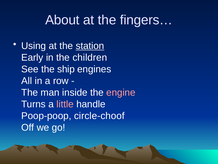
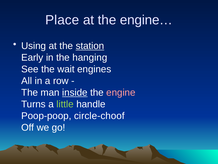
About: About -> Place
fingers…: fingers… -> engine…
children: children -> hanging
ship: ship -> wait
inside underline: none -> present
little colour: pink -> light green
